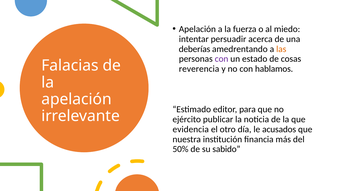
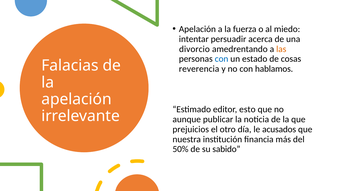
deberías: deberías -> divorcio
con at (222, 59) colour: purple -> blue
para: para -> esto
ejército: ejército -> aunque
evidencia: evidencia -> prejuicios
